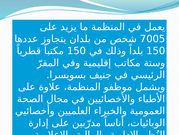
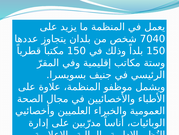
7005: 7005 -> 7040
